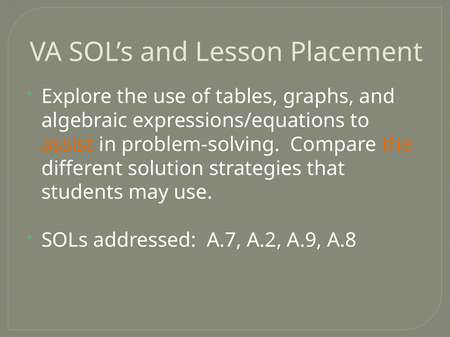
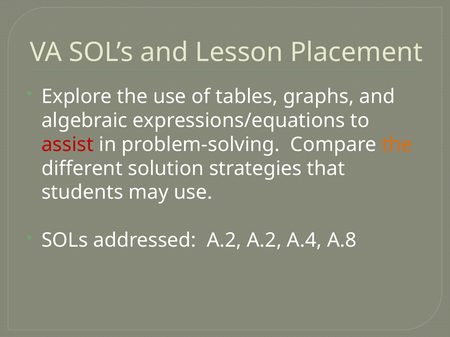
assist colour: orange -> red
addressed A.7: A.7 -> A.2
A.9: A.9 -> A.4
